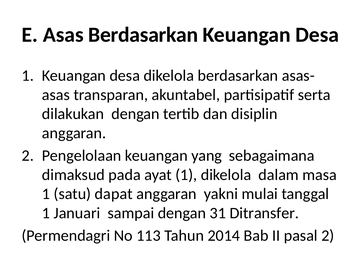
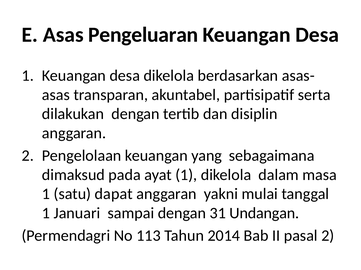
Asas Berdasarkan: Berdasarkan -> Pengeluaran
Ditransfer: Ditransfer -> Undangan
